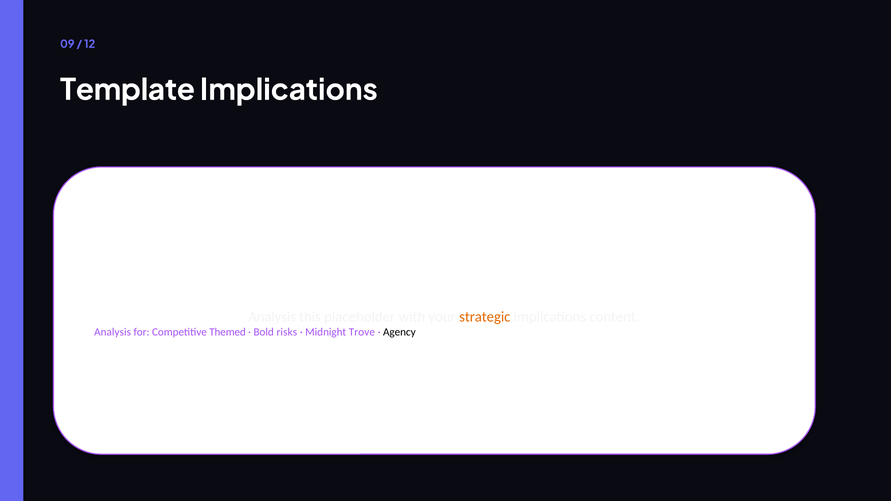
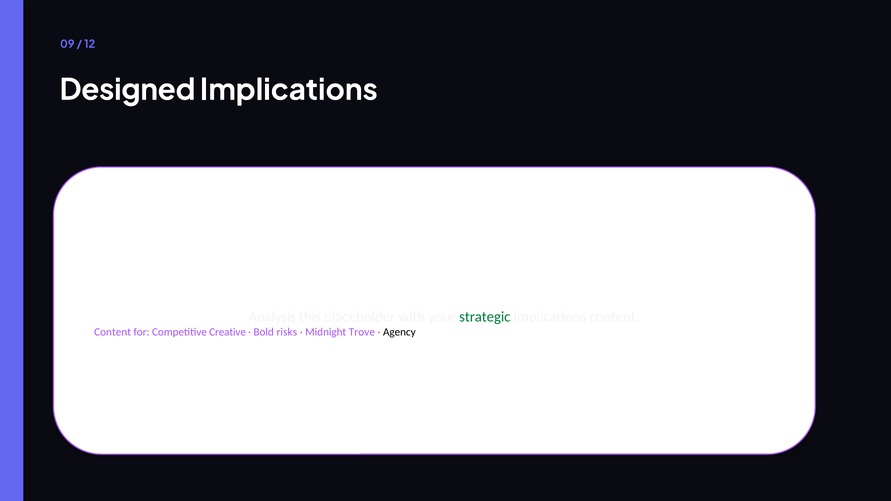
Template: Template -> Designed
strategic colour: orange -> green
Analysis at (113, 332): Analysis -> Content
Themed: Themed -> Creative
